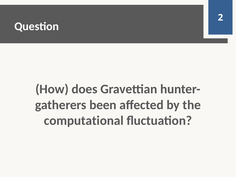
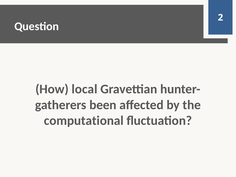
does: does -> local
